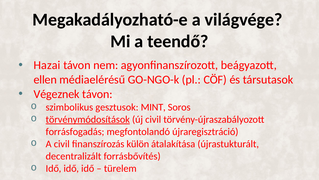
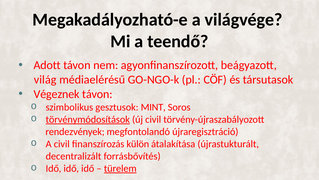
Hazai: Hazai -> Adott
ellen: ellen -> világ
forrásfogadás: forrásfogadás -> rendezvények
türelem underline: none -> present
